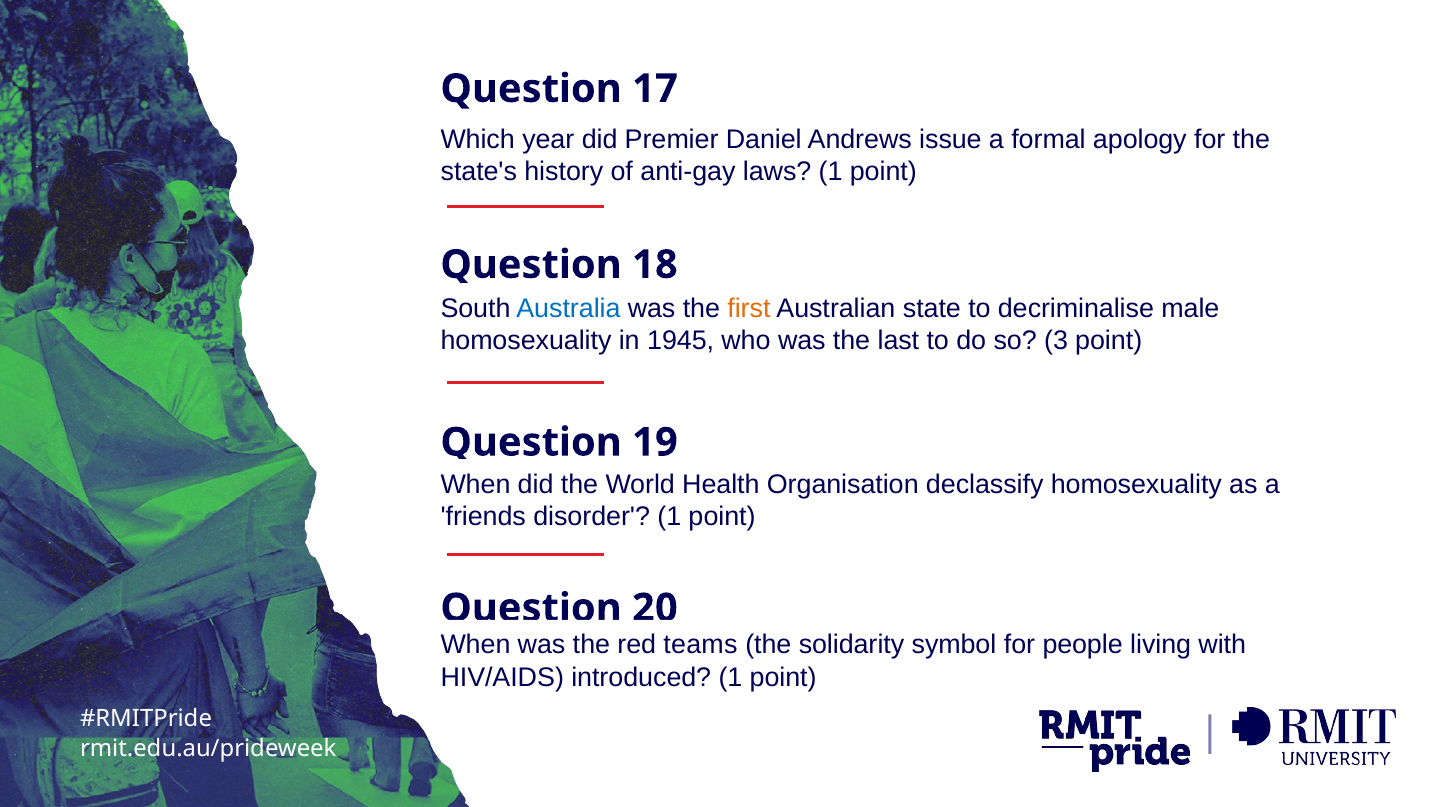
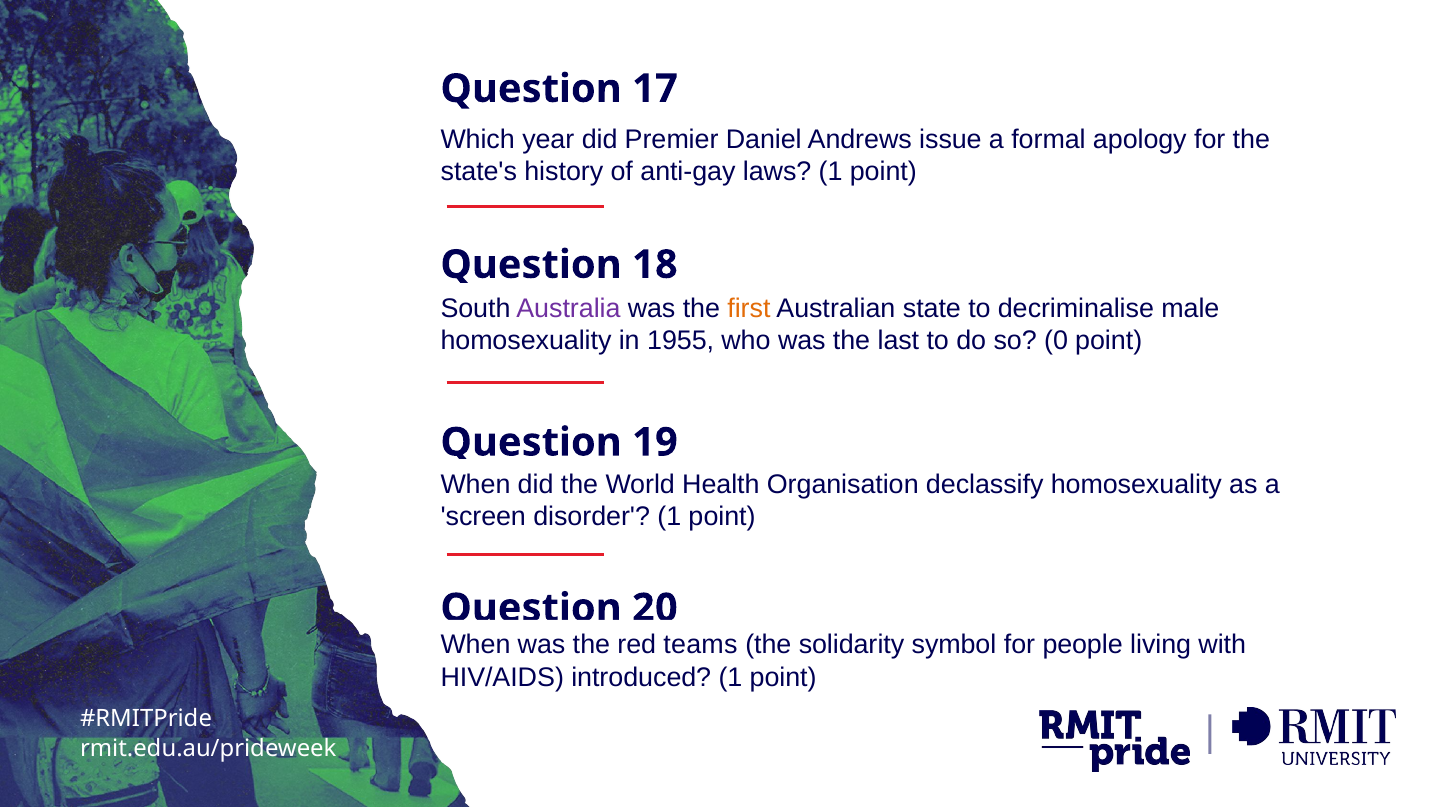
Australia colour: blue -> purple
1945: 1945 -> 1955
3: 3 -> 0
friends: friends -> screen
